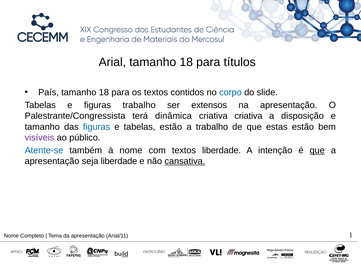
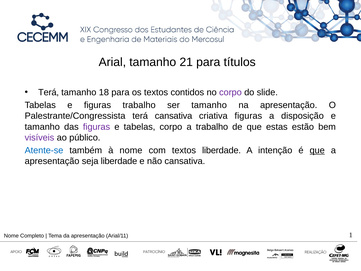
Arial tamanho 18: 18 -> 21
País at (49, 92): País -> Terá
corpo at (230, 92) colour: blue -> purple
ser extensos: extensos -> tamanho
terá dinâmica: dinâmica -> cansativa
criativa criativa: criativa -> figuras
figuras at (97, 127) colour: blue -> purple
tabelas estão: estão -> corpo
cansativa at (185, 161) underline: present -> none
